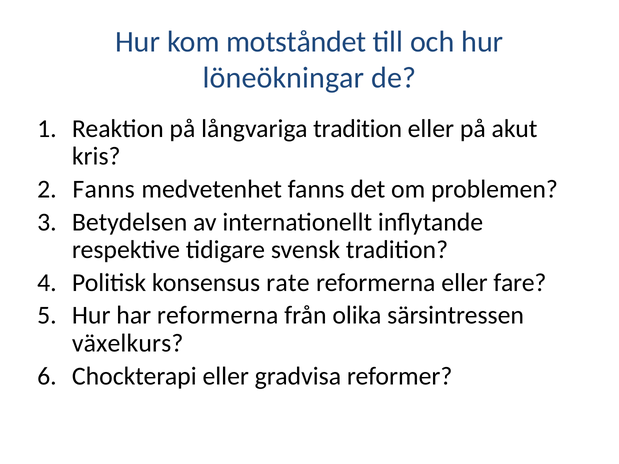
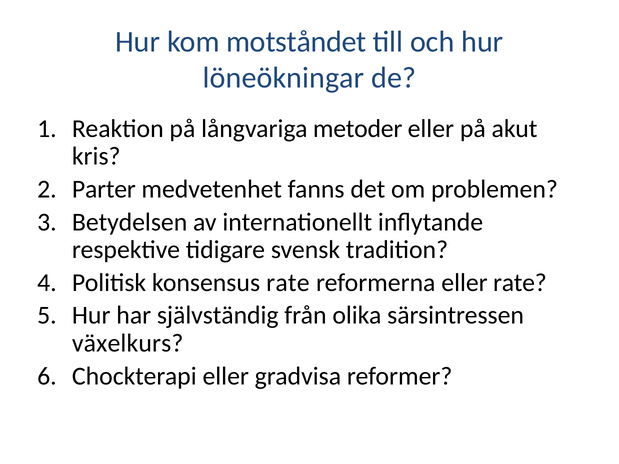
långvariga tradition: tradition -> metoder
Fanns at (104, 189): Fanns -> Parter
eller fare: fare -> rate
har reformerna: reformerna -> självständig
